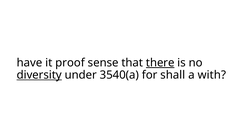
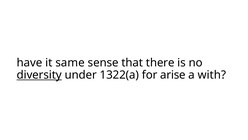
proof: proof -> same
there underline: present -> none
3540(a: 3540(a -> 1322(a
shall: shall -> arise
